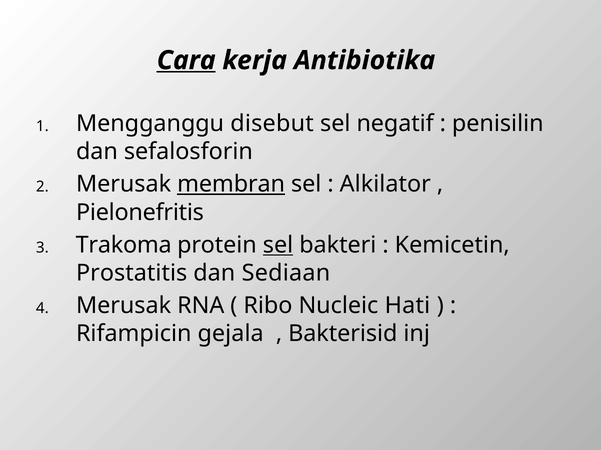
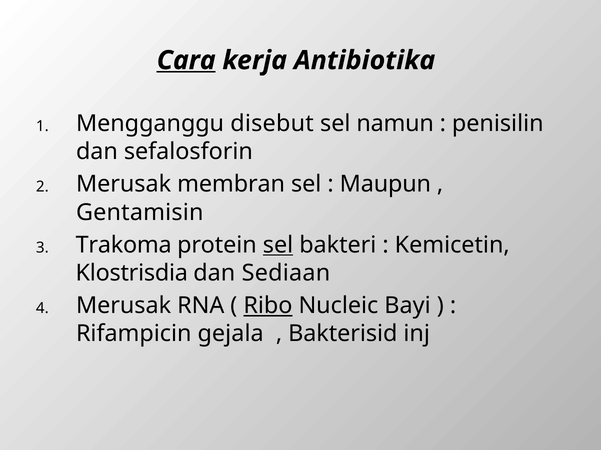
negatif: negatif -> namun
membran underline: present -> none
Alkilator: Alkilator -> Maupun
Pielonefritis: Pielonefritis -> Gentamisin
Prostatitis: Prostatitis -> Klostrisdia
Ribo underline: none -> present
Hati: Hati -> Bayi
